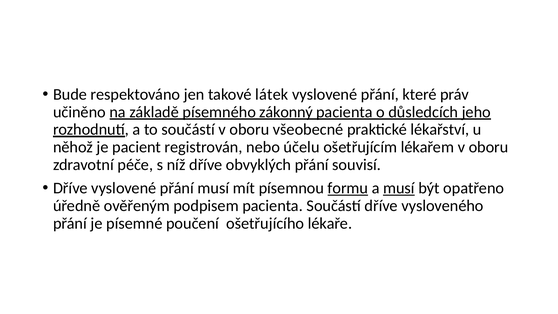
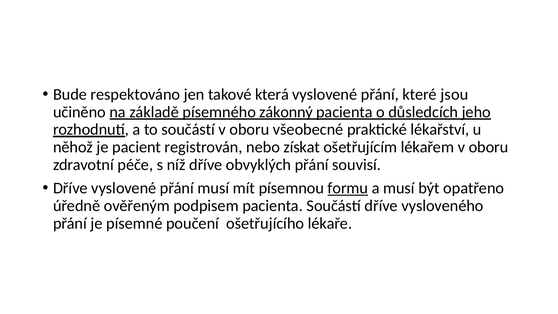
látek: látek -> která
práv: práv -> jsou
účelu: účelu -> získat
musí at (399, 188) underline: present -> none
